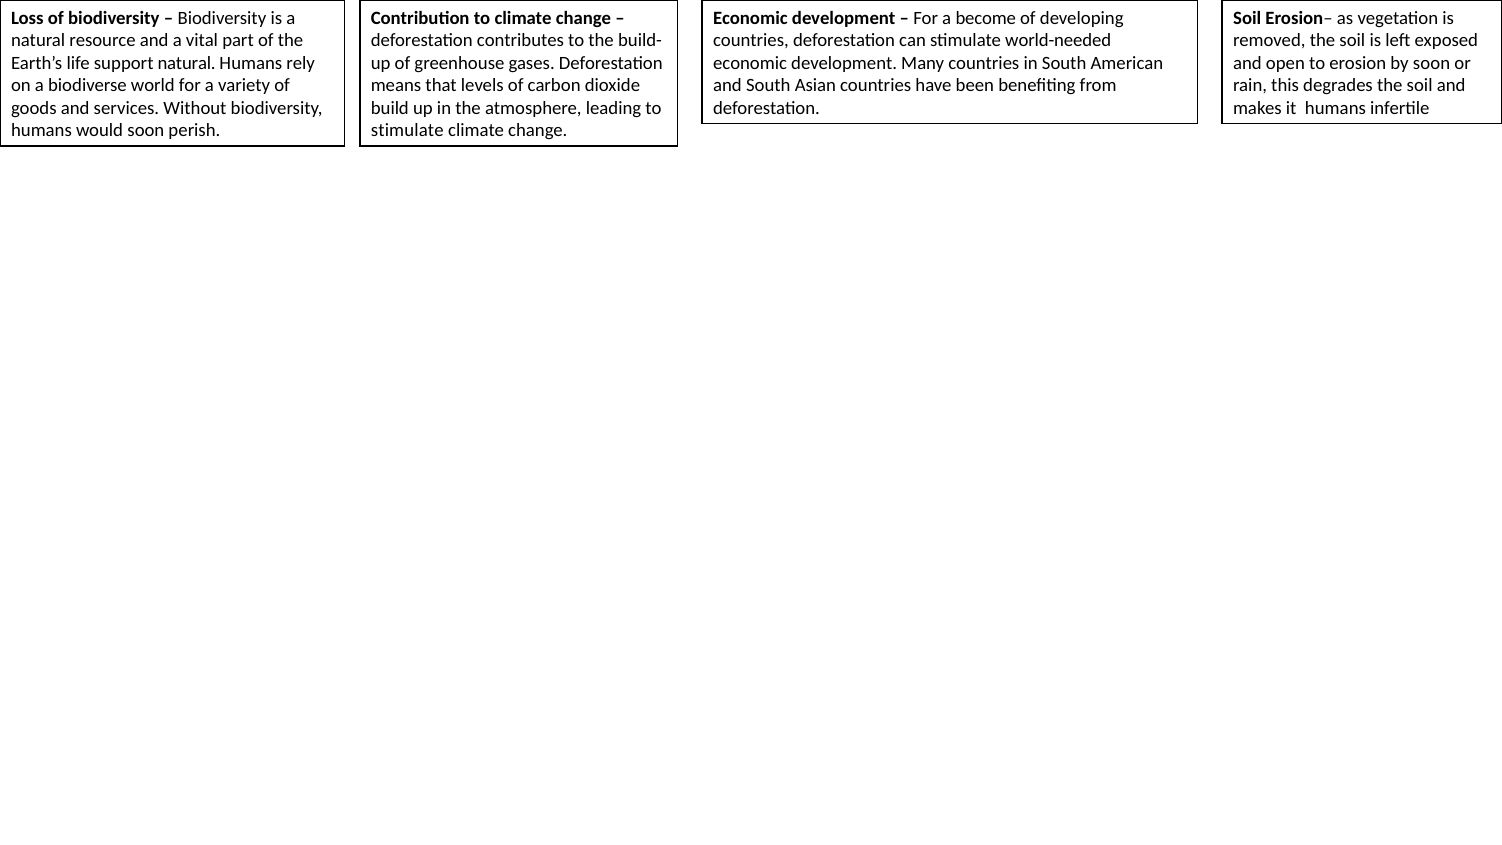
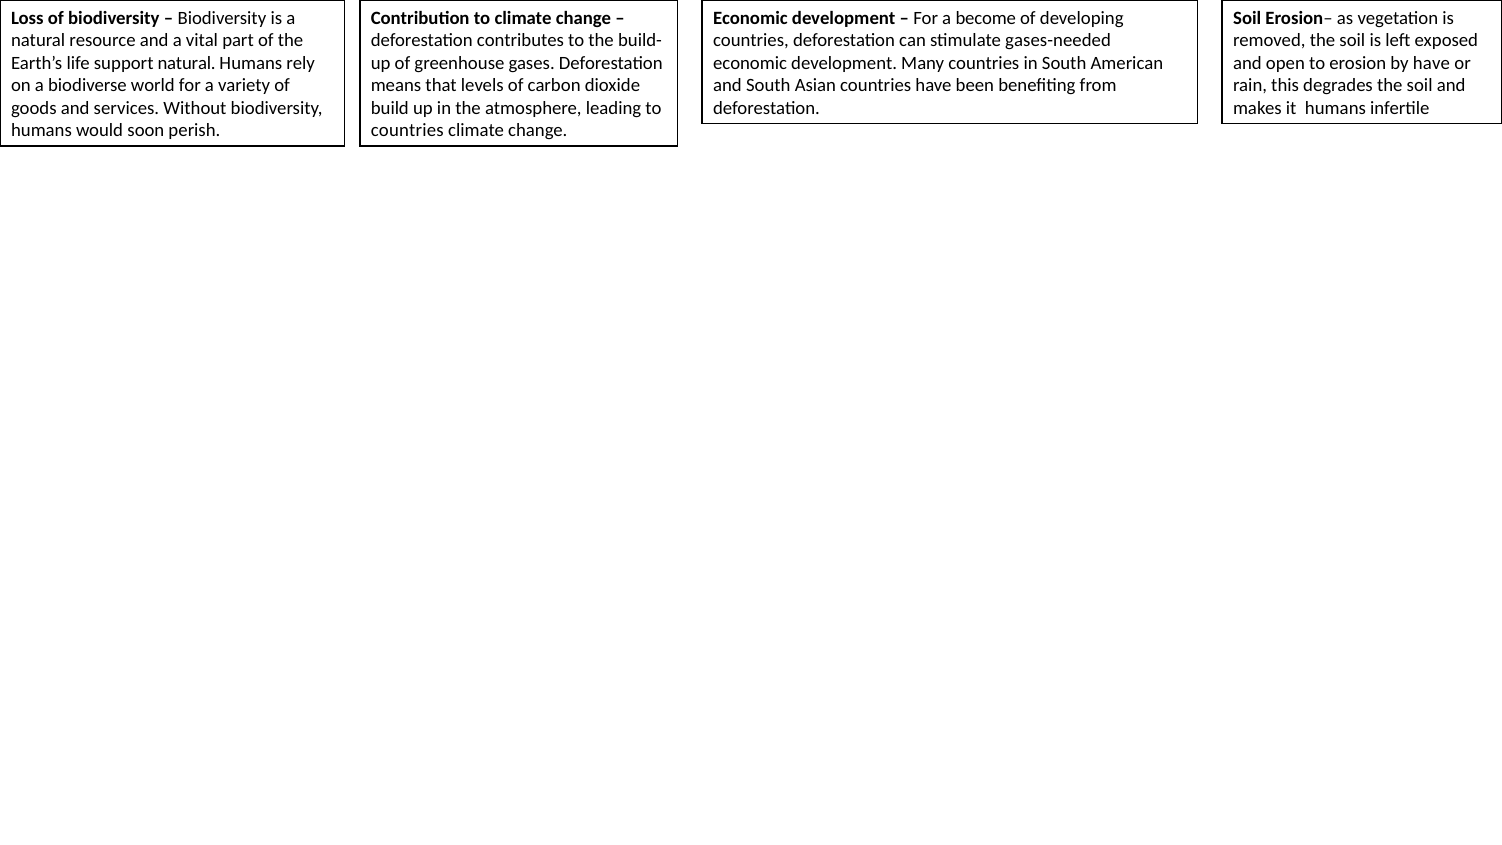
world-needed: world-needed -> gases-needed
by soon: soon -> have
stimulate at (407, 131): stimulate -> countries
